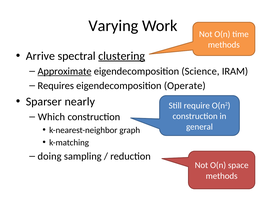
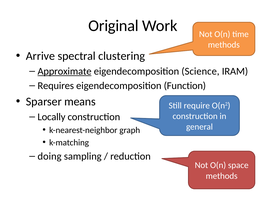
Varying: Varying -> Original
clustering underline: present -> none
Operate: Operate -> Function
nearly: nearly -> means
Which: Which -> Locally
